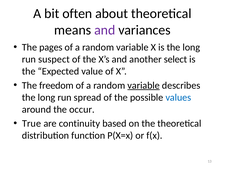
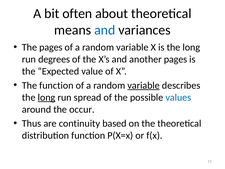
and at (105, 30) colour: purple -> blue
suspect: suspect -> degrees
another select: select -> pages
The freedom: freedom -> function
long at (47, 97) underline: none -> present
True: True -> Thus
